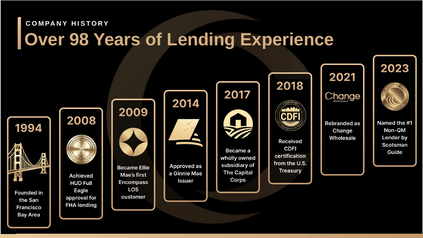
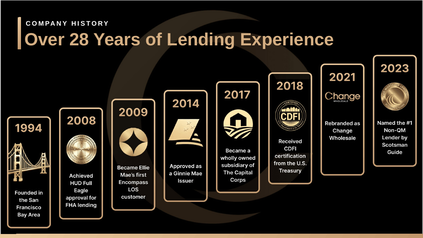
98: 98 -> 28
